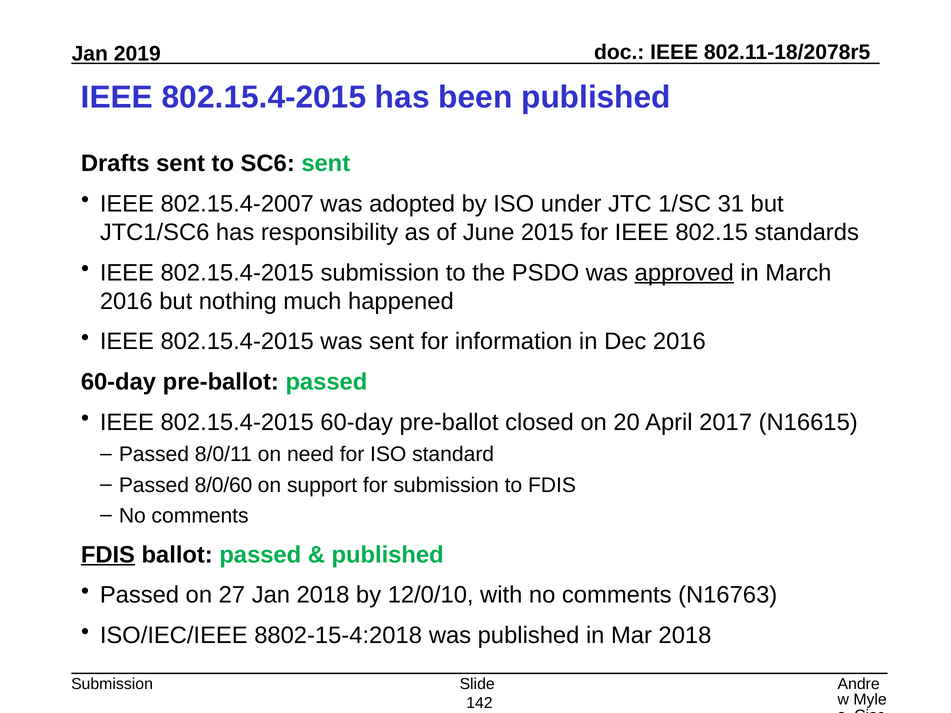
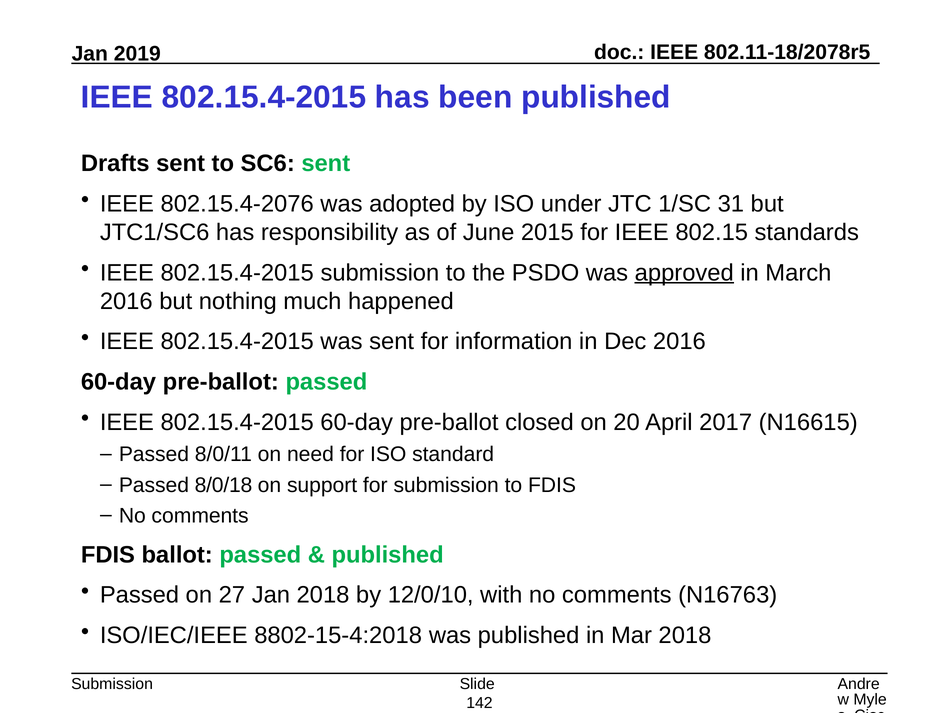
802.15.4-2007: 802.15.4-2007 -> 802.15.4-2076
8/0/60: 8/0/60 -> 8/0/18
FDIS at (108, 555) underline: present -> none
